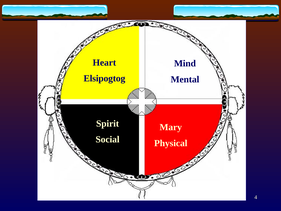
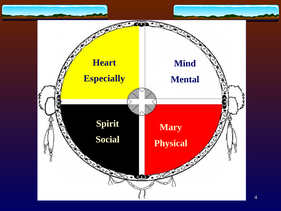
Elsipogtog: Elsipogtog -> Especially
